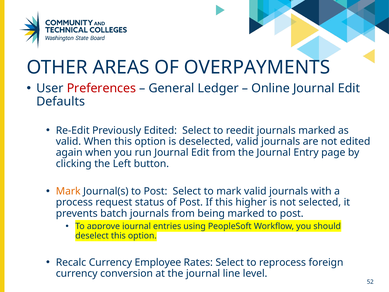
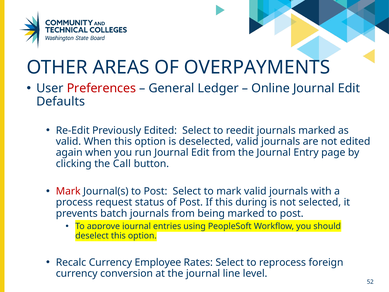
Left: Left -> Call
Mark at (68, 191) colour: orange -> red
higher: higher -> during
